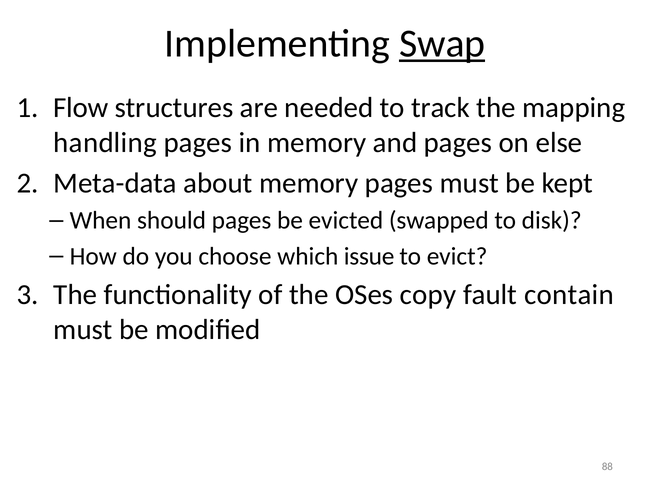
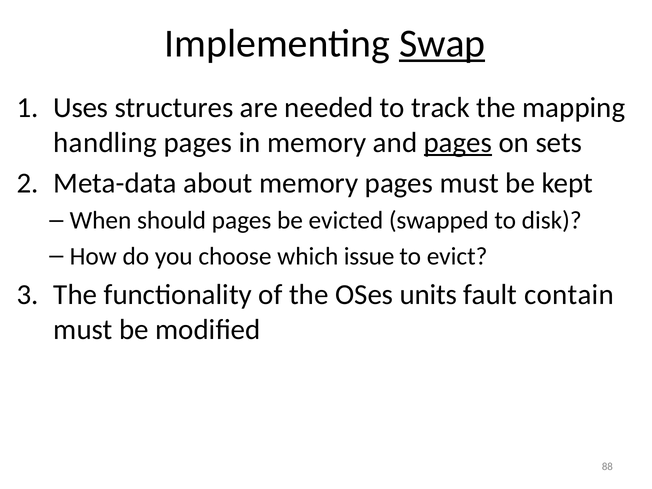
Flow: Flow -> Uses
pages at (458, 143) underline: none -> present
else: else -> sets
copy: copy -> units
